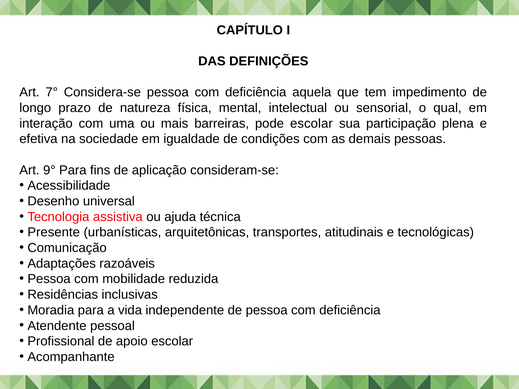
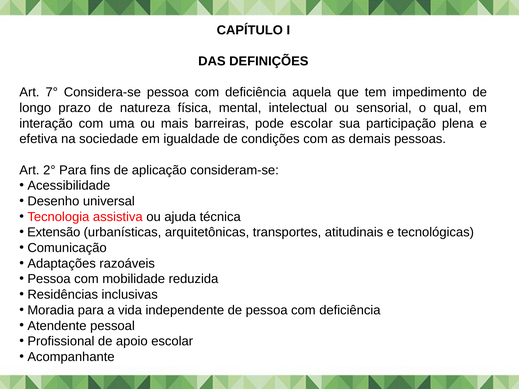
9°: 9° -> 2°
Presente: Presente -> Extensão
